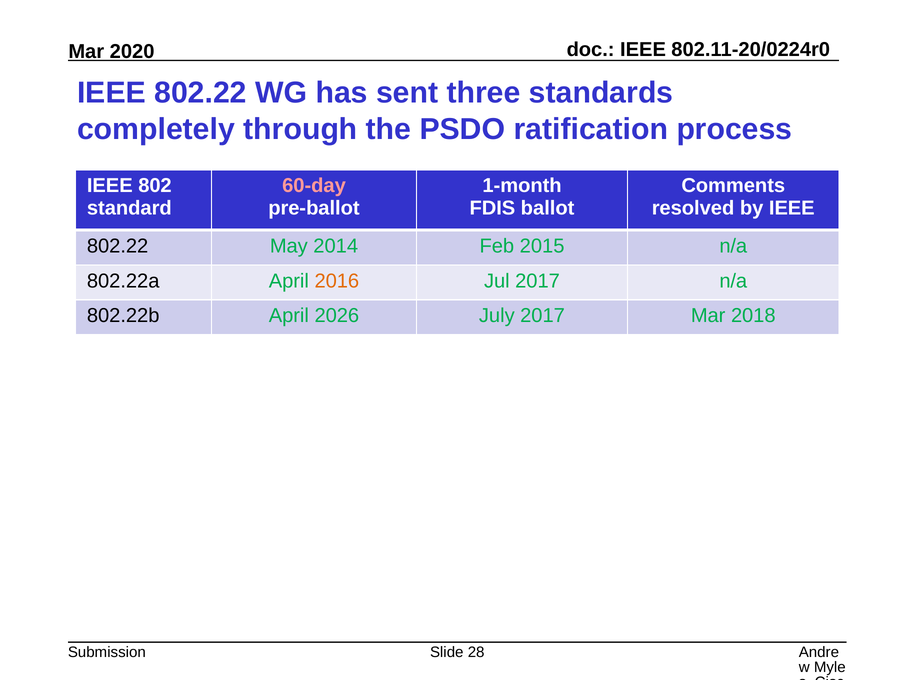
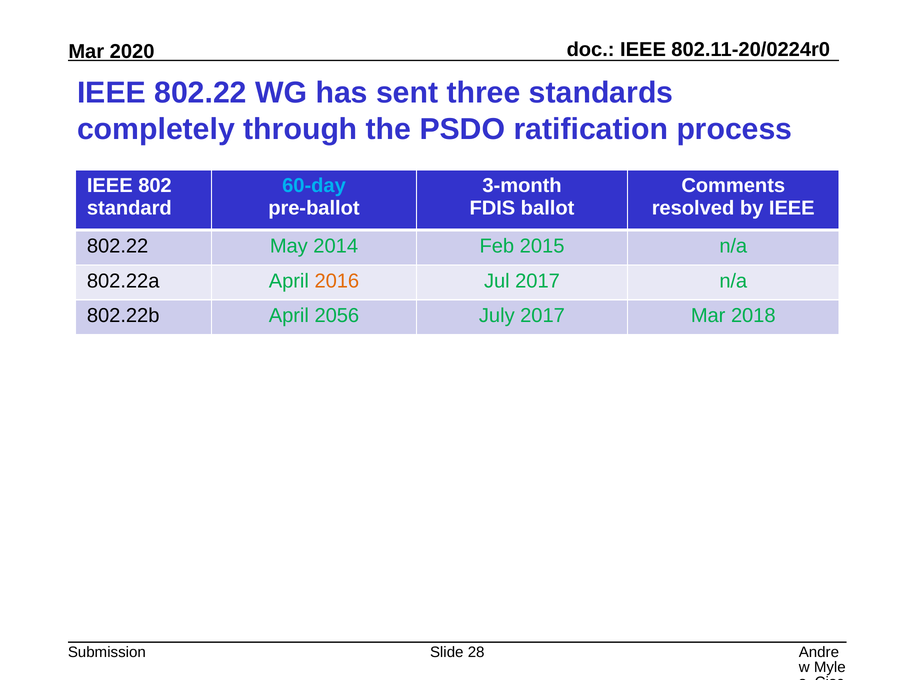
60-day colour: pink -> light blue
1-month: 1-month -> 3-month
2026: 2026 -> 2056
